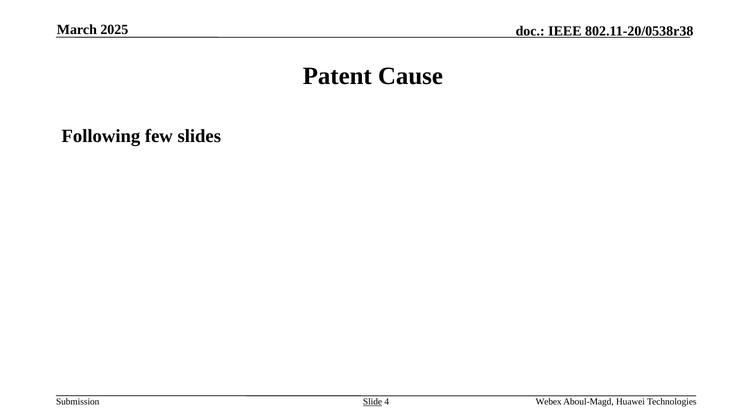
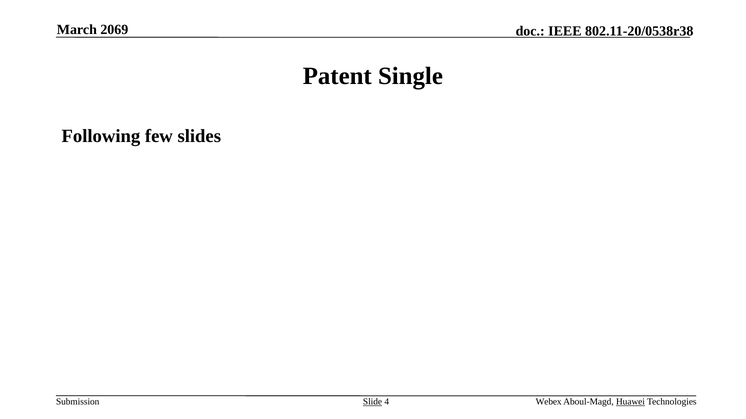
2025: 2025 -> 2069
Cause: Cause -> Single
Huawei underline: none -> present
